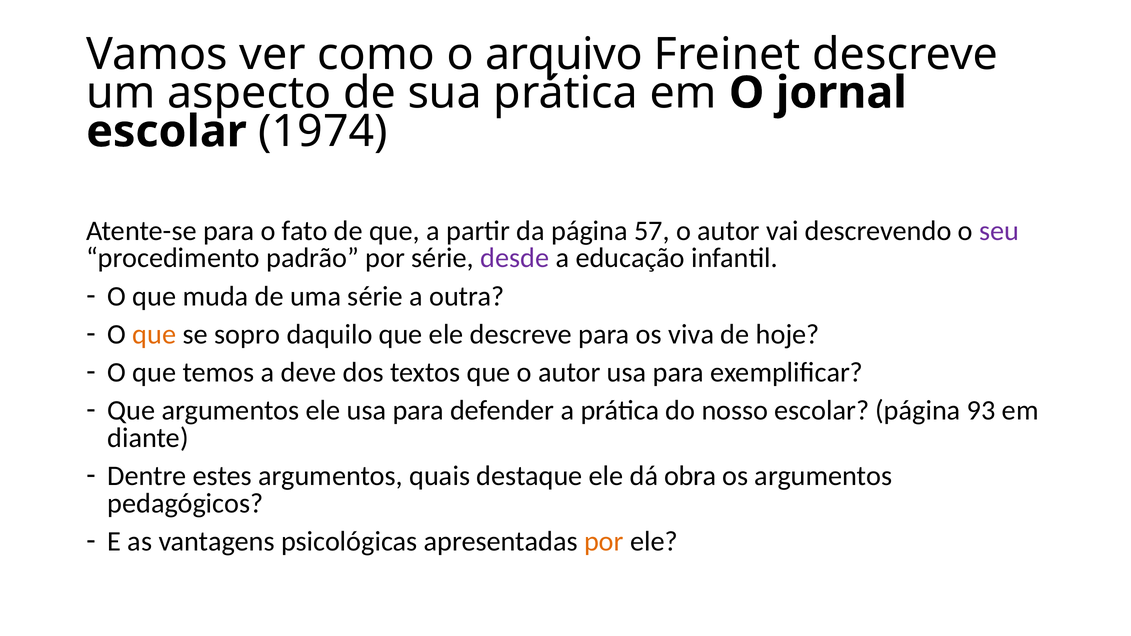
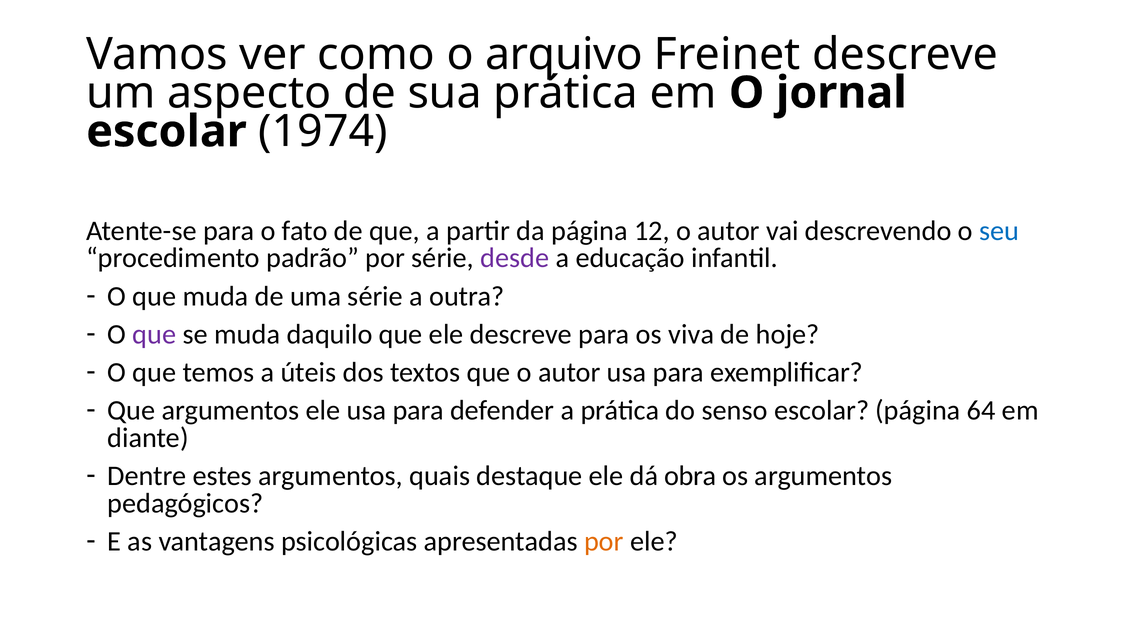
57: 57 -> 12
seu colour: purple -> blue
que at (154, 334) colour: orange -> purple
se sopro: sopro -> muda
deve: deve -> úteis
nosso: nosso -> senso
93: 93 -> 64
